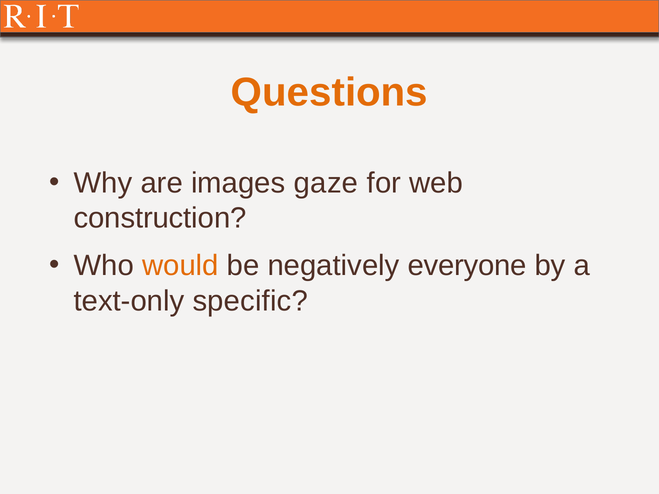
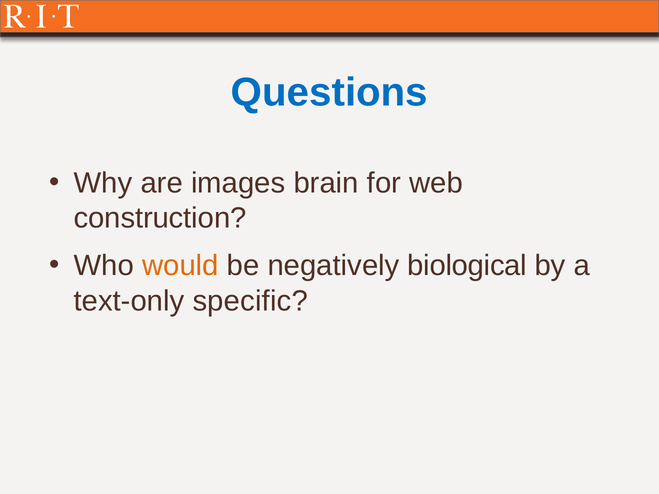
Questions colour: orange -> blue
gaze: gaze -> brain
everyone: everyone -> biological
